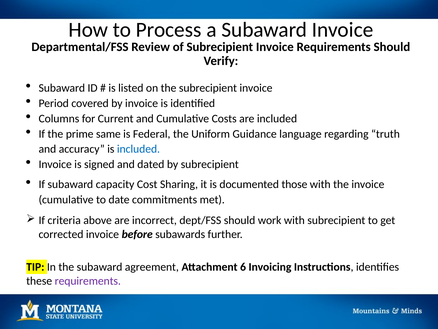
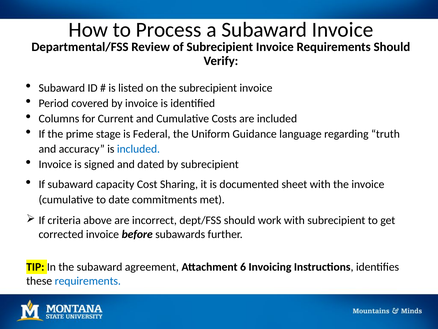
same: same -> stage
those: those -> sheet
requirements at (88, 280) colour: purple -> blue
